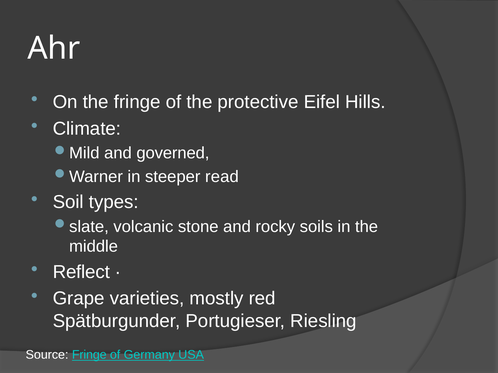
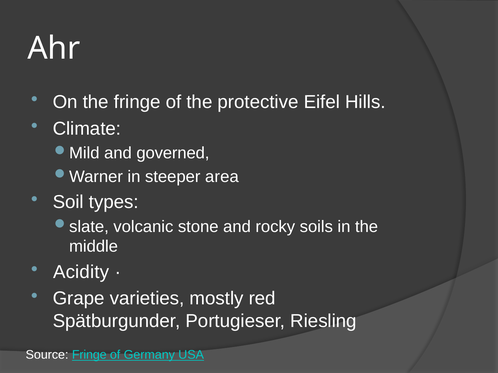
read: read -> area
Reflect: Reflect -> Acidity
